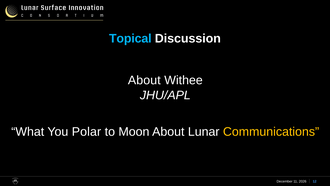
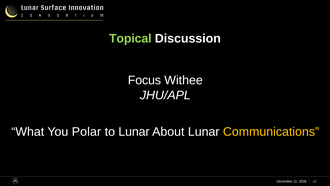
Topical colour: light blue -> light green
About at (144, 80): About -> Focus
to Moon: Moon -> Lunar
